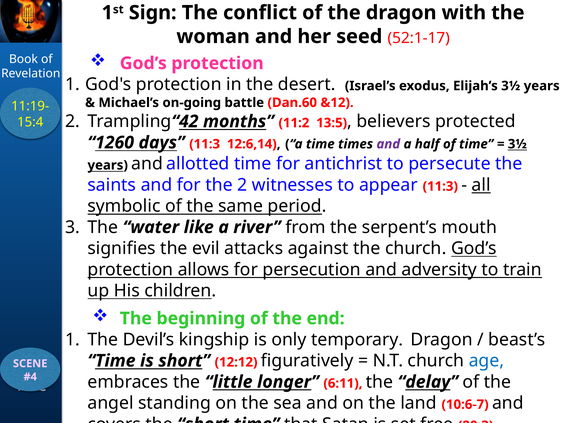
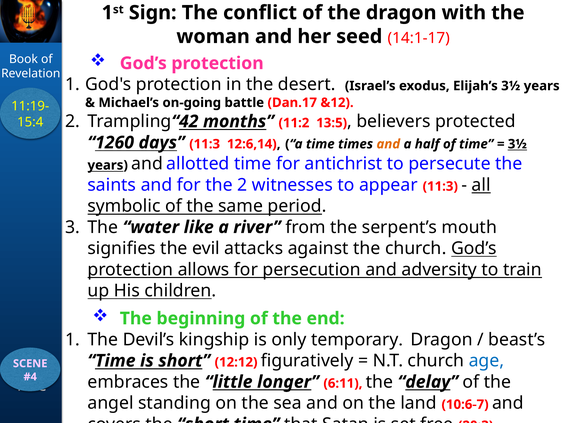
52:1-17: 52:1-17 -> 14:1-17
Dan.60: Dan.60 -> Dan.17
and at (388, 144) colour: purple -> orange
